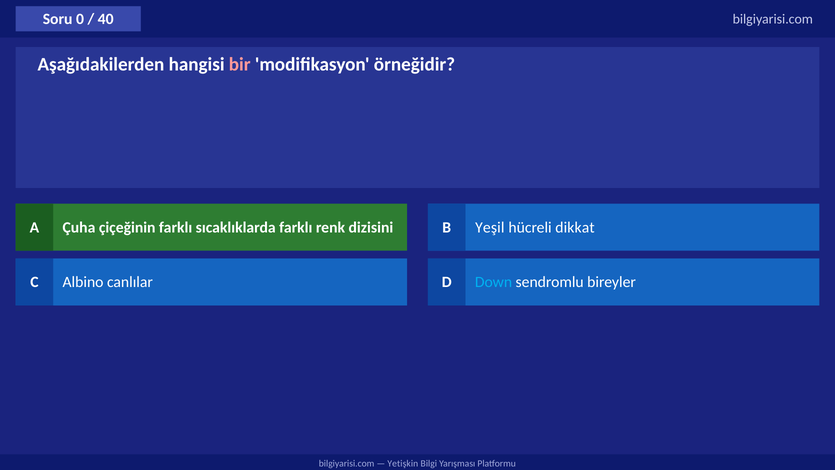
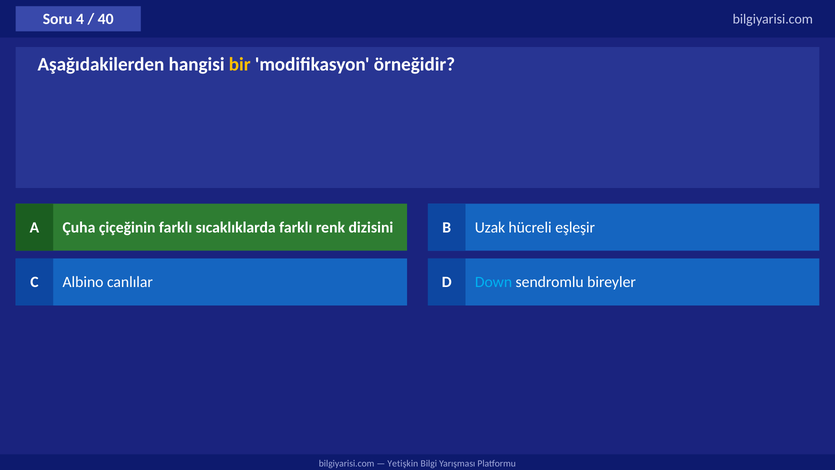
0: 0 -> 4
bir colour: pink -> yellow
Yeşil: Yeşil -> Uzak
dikkat: dikkat -> eşleşir
